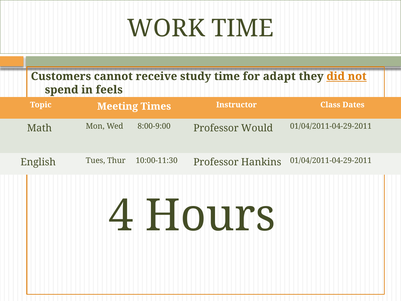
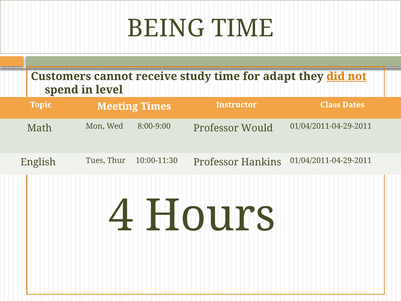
WORK: WORK -> BEING
feels: feels -> level
